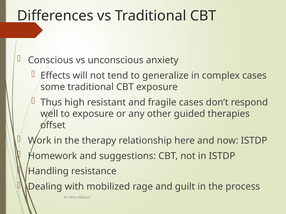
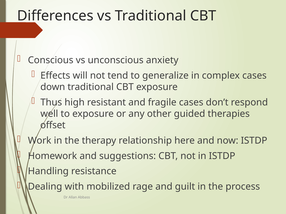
some: some -> down
